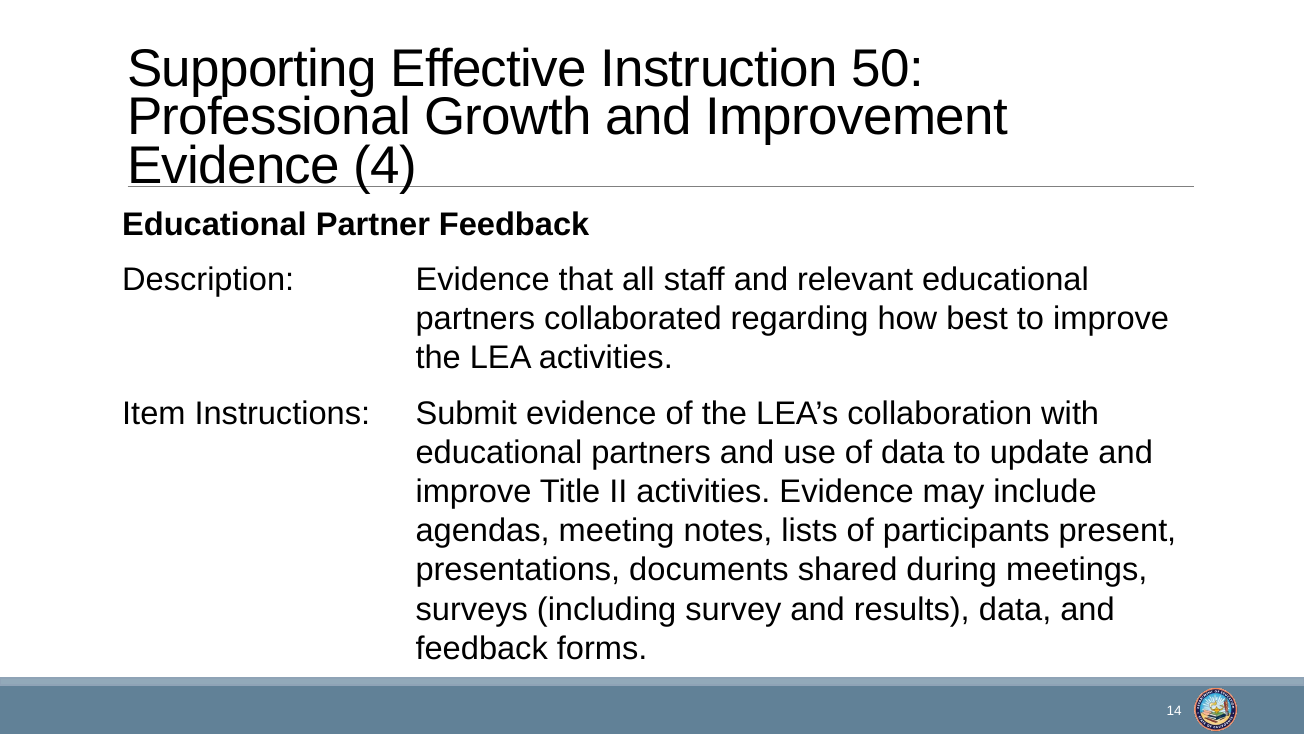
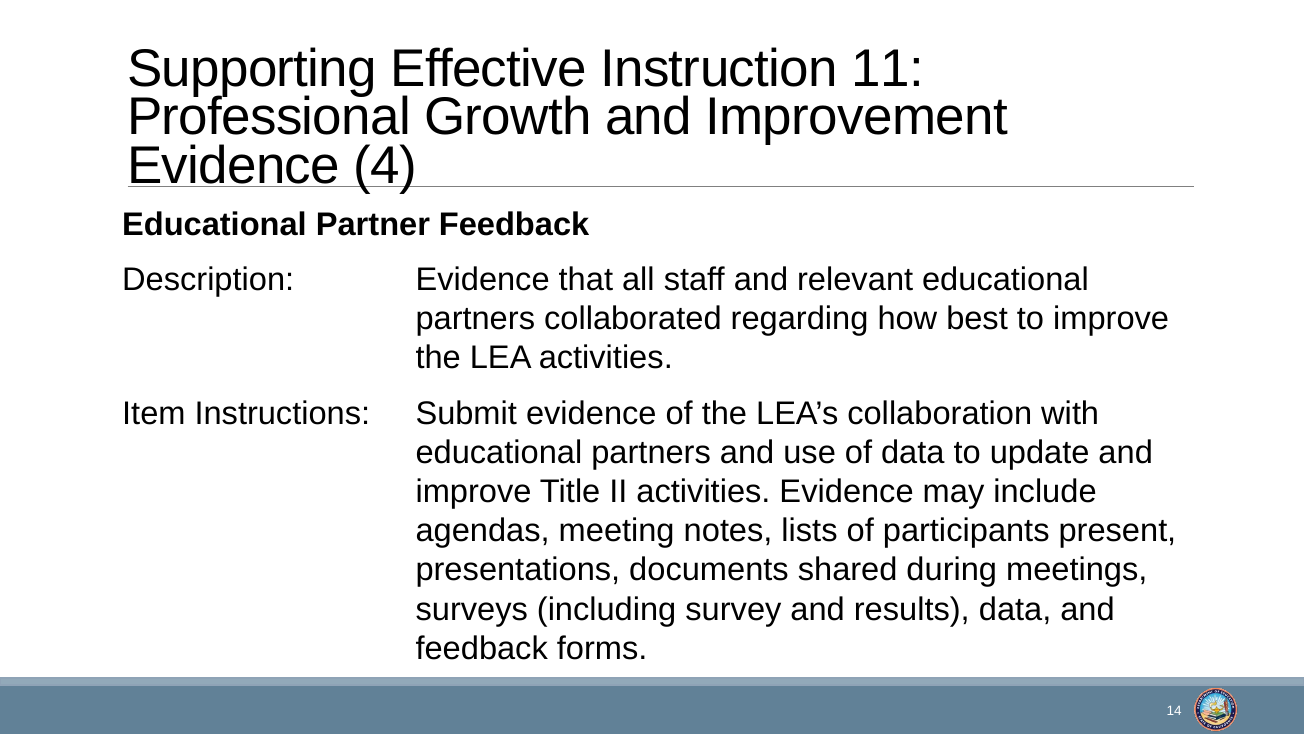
50: 50 -> 11
